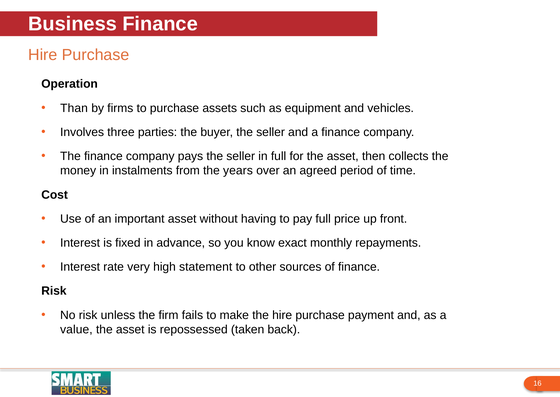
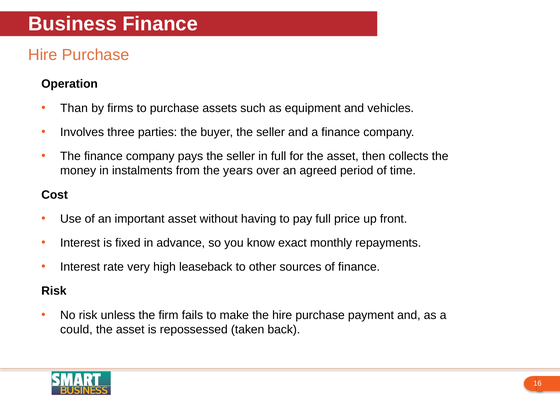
statement: statement -> leaseback
value: value -> could
